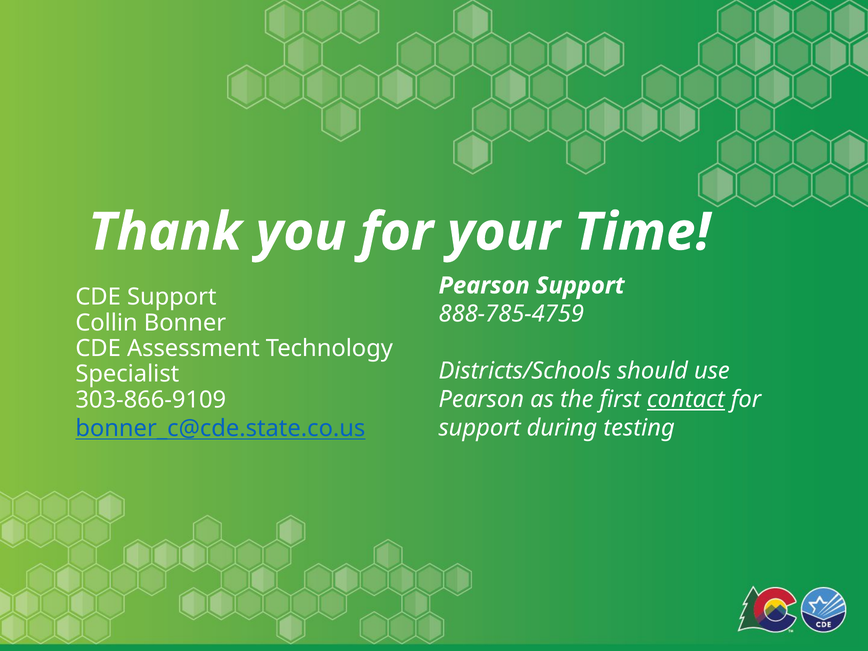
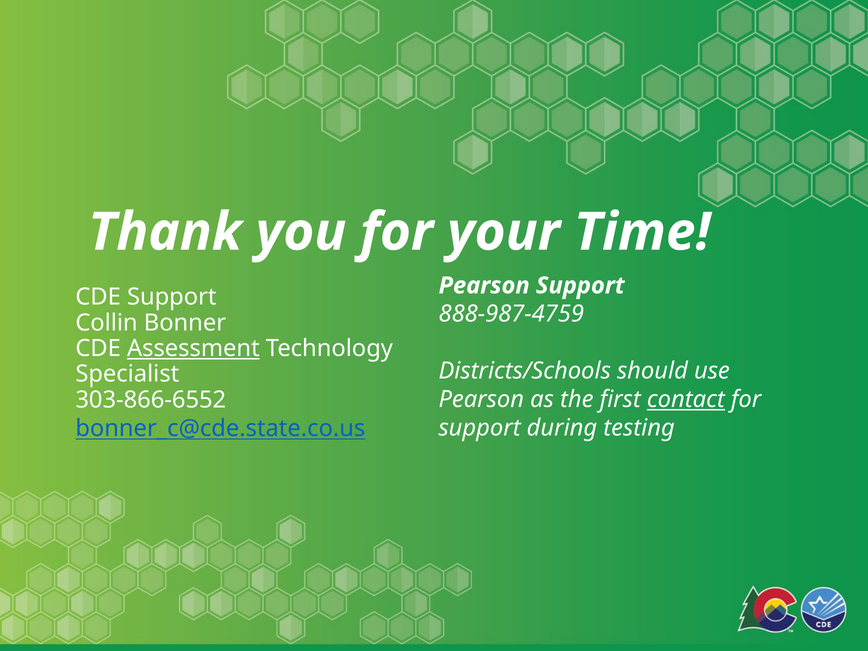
888-785-4759: 888-785-4759 -> 888-987-4759
Assessment underline: none -> present
303-866-9109: 303-866-9109 -> 303-866-6552
